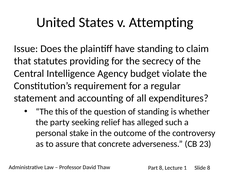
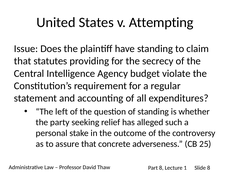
this: this -> left
23: 23 -> 25
